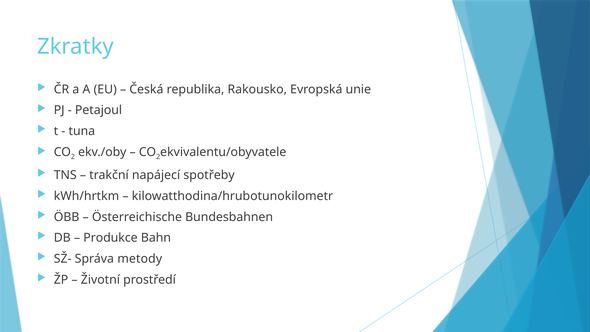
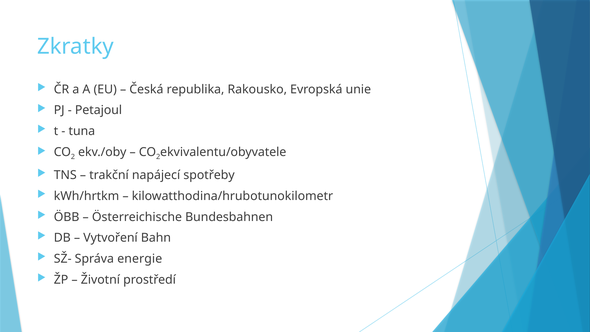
Produkce: Produkce -> Vytvoření
metody: metody -> energie
